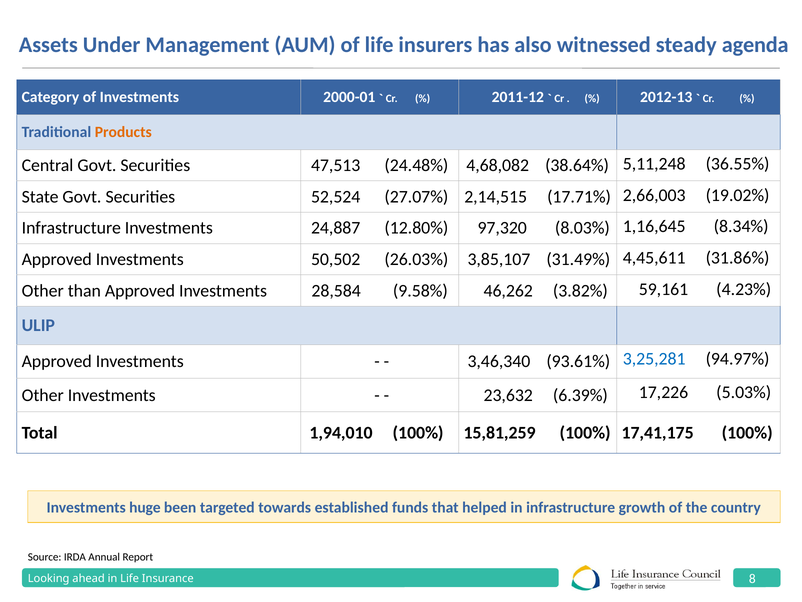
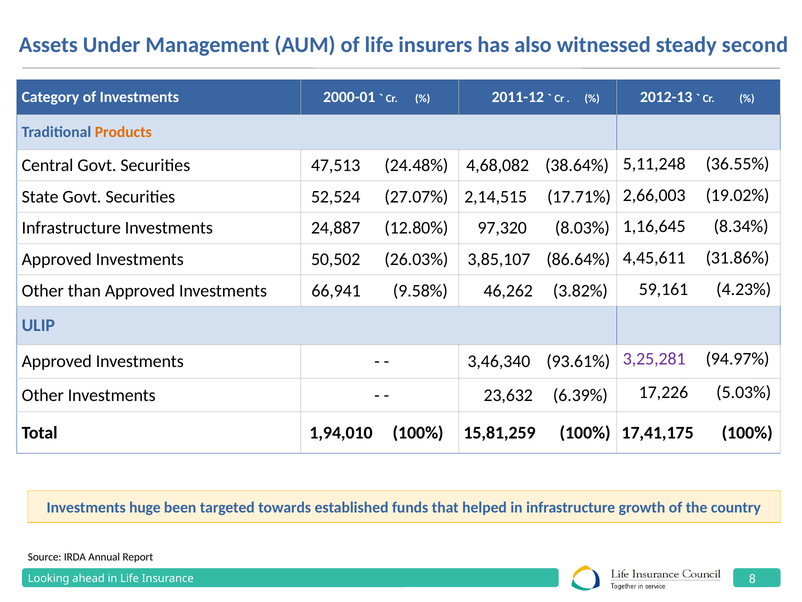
agenda: agenda -> second
31.49%: 31.49% -> 86.64%
28,584: 28,584 -> 66,941
3,25,281 colour: blue -> purple
